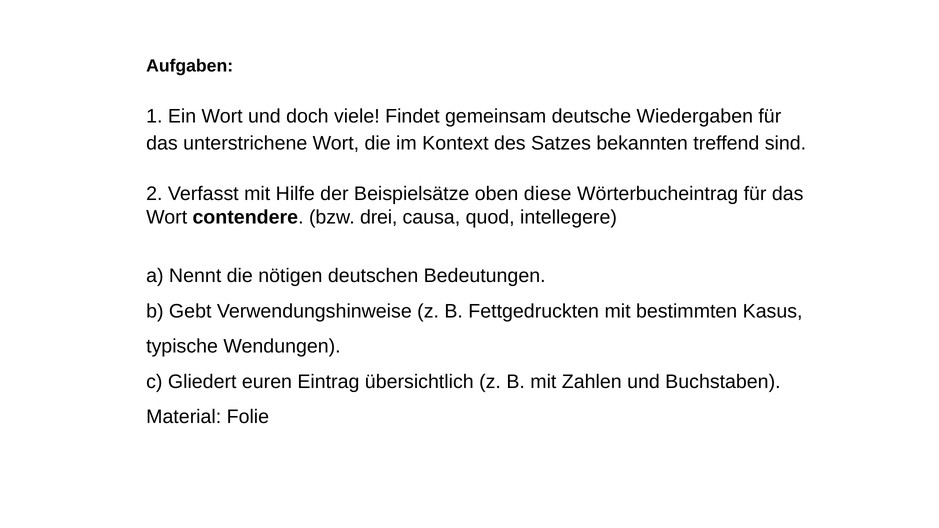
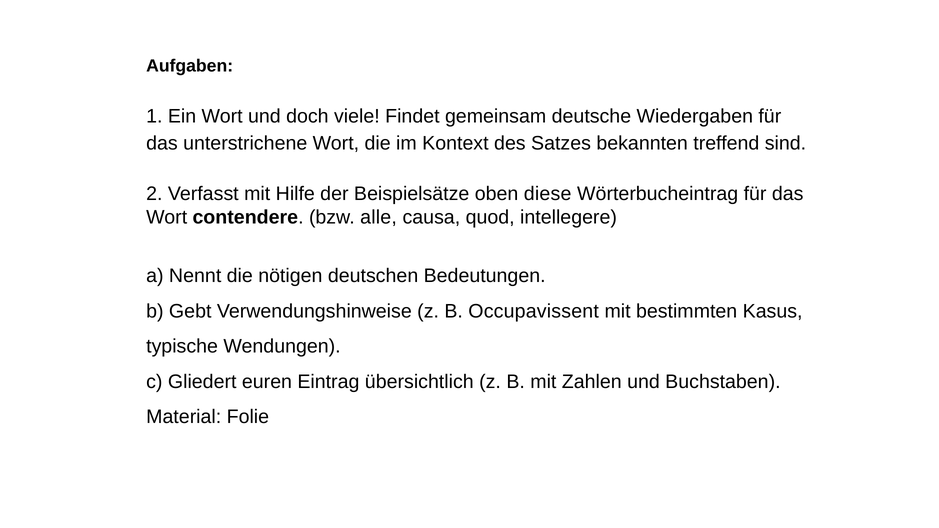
drei: drei -> alle
Fettgedruckten: Fettgedruckten -> Occupavissent
